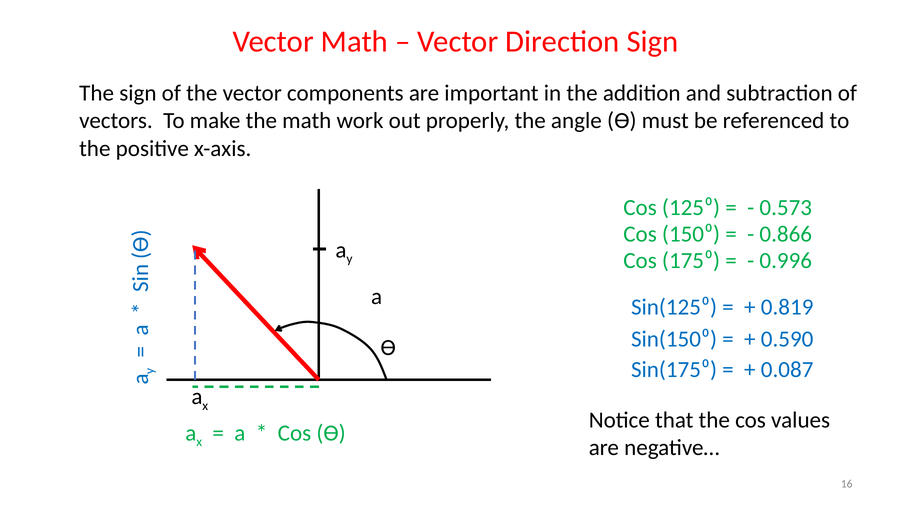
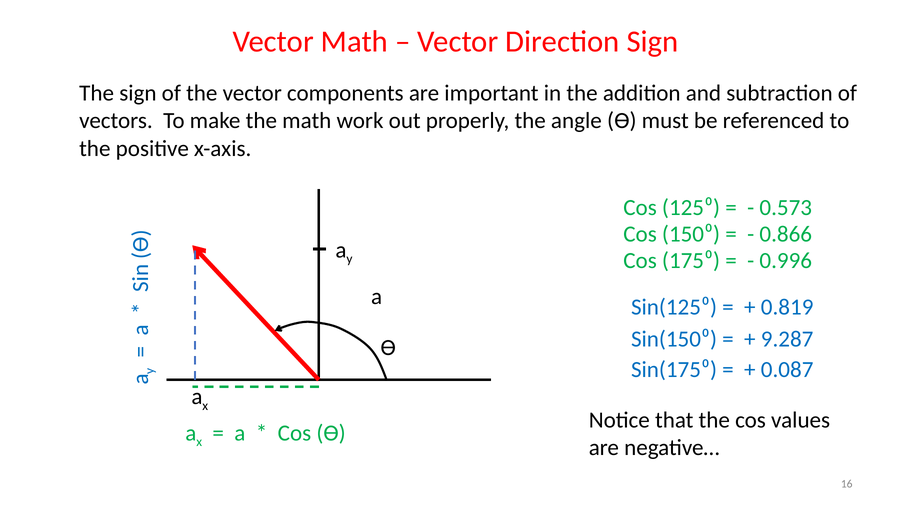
0.590: 0.590 -> 9.287
